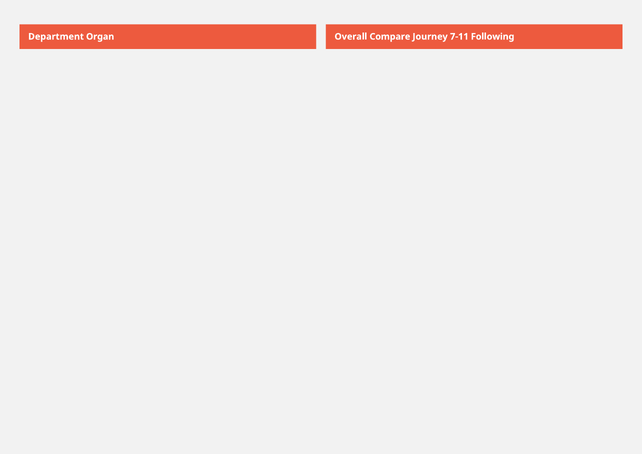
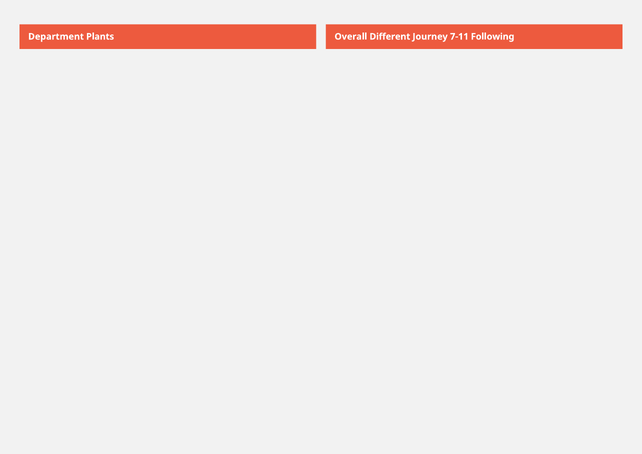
Organ: Organ -> Plants
Compare: Compare -> Different
